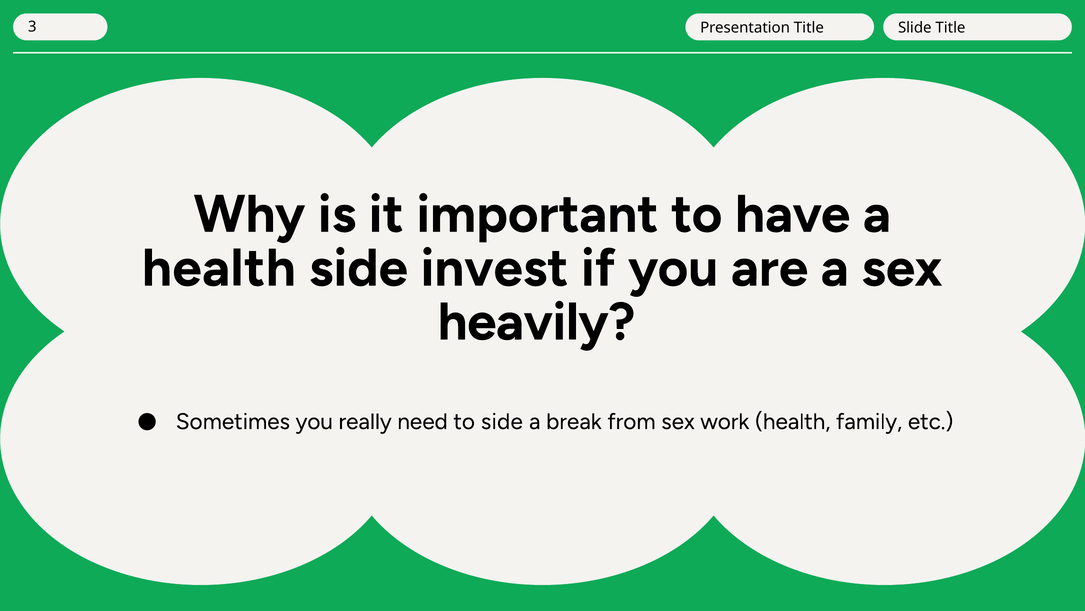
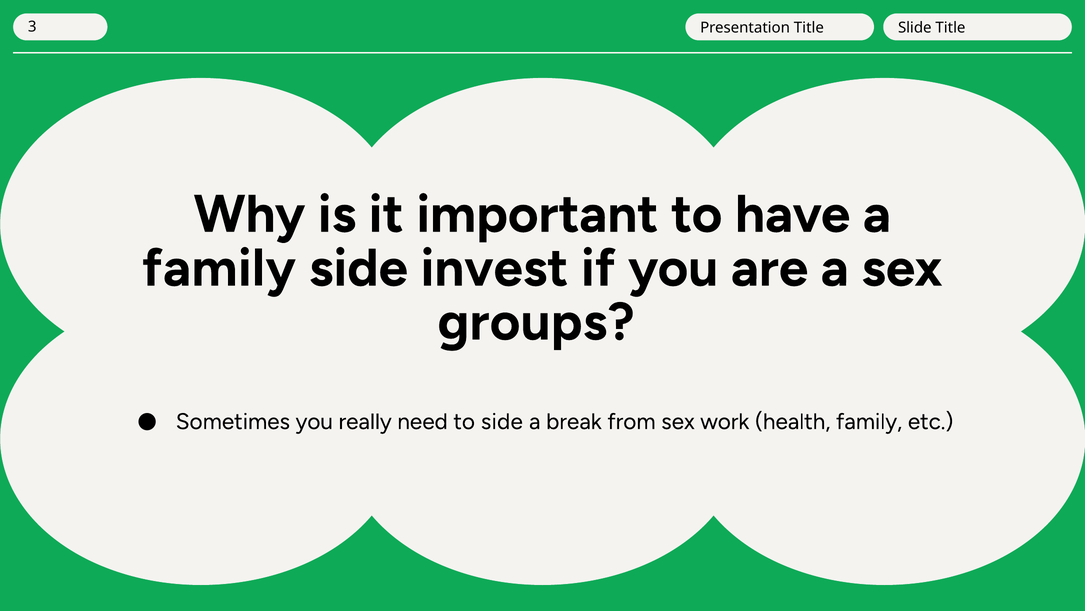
health at (219, 268): health -> family
heavily: heavily -> groups
